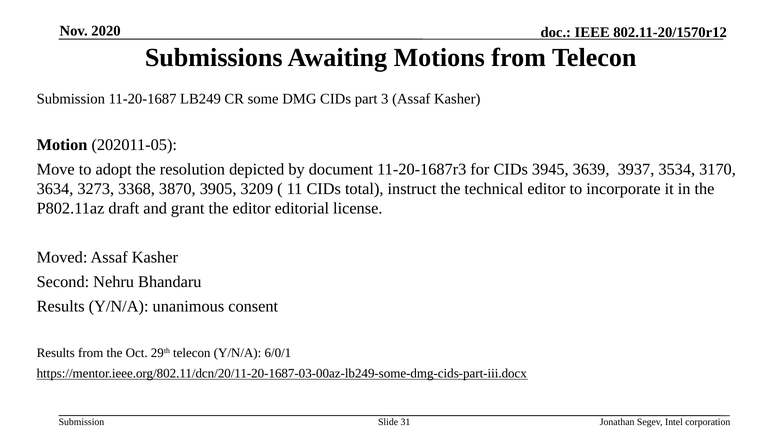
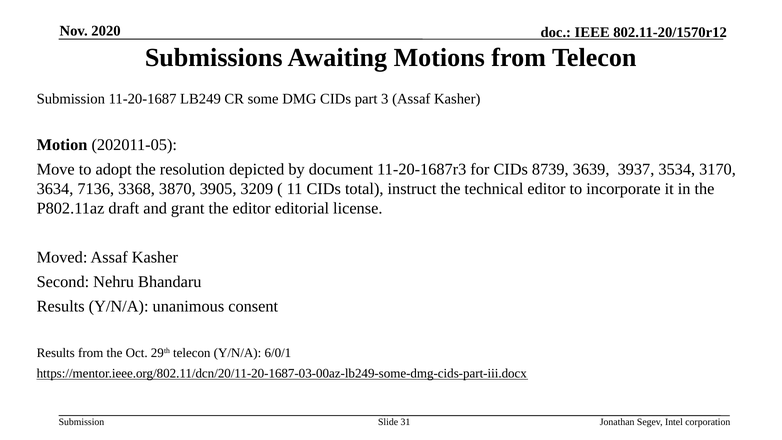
3945: 3945 -> 8739
3273: 3273 -> 7136
